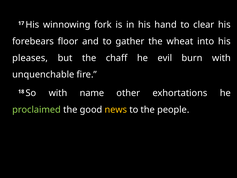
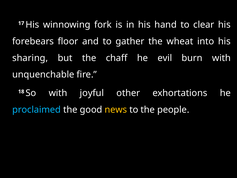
pleases: pleases -> sharing
name: name -> joyful
proclaimed colour: light green -> light blue
